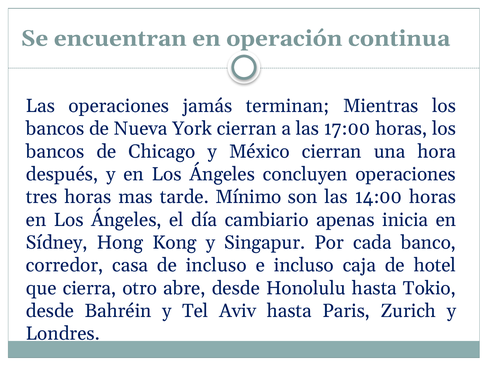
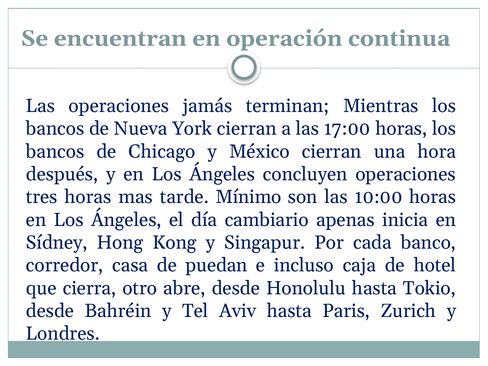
14:00: 14:00 -> 10:00
de incluso: incluso -> puedan
